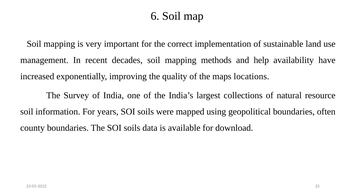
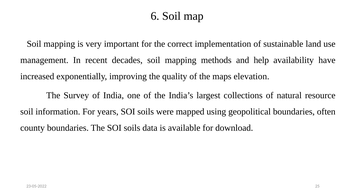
locations: locations -> elevation
